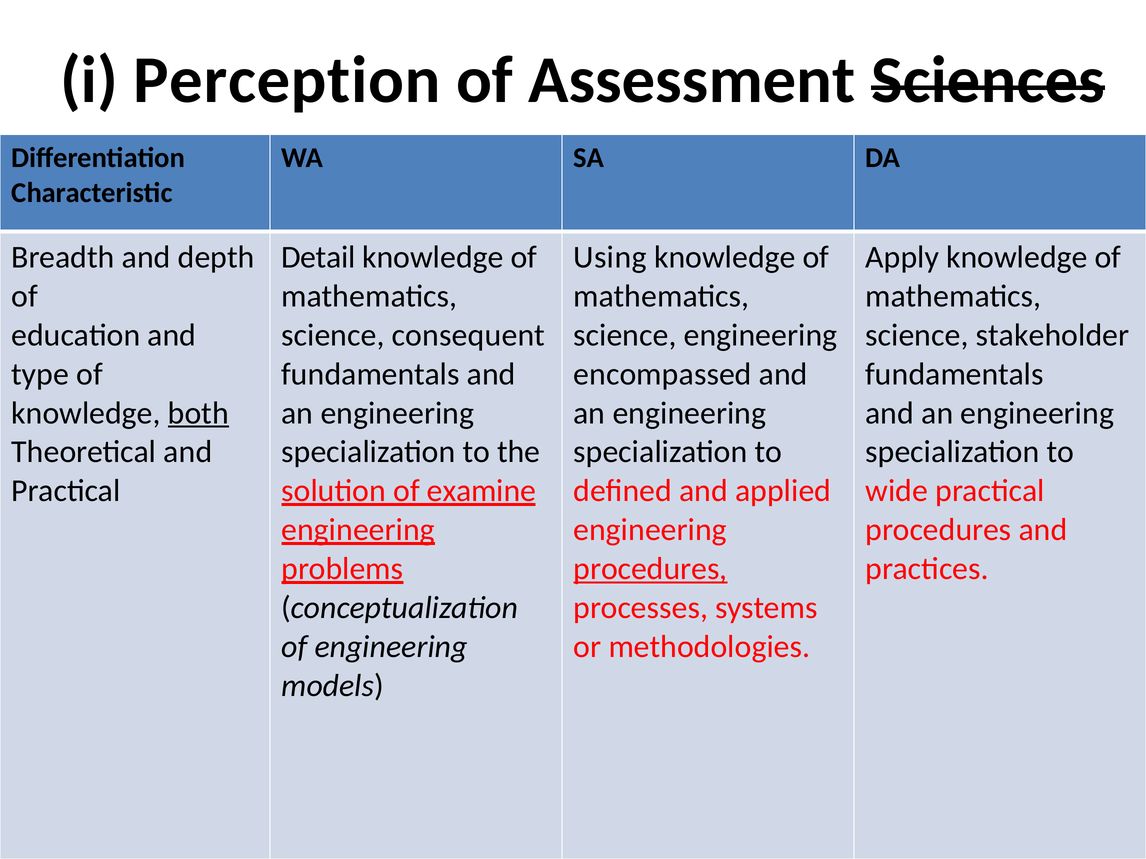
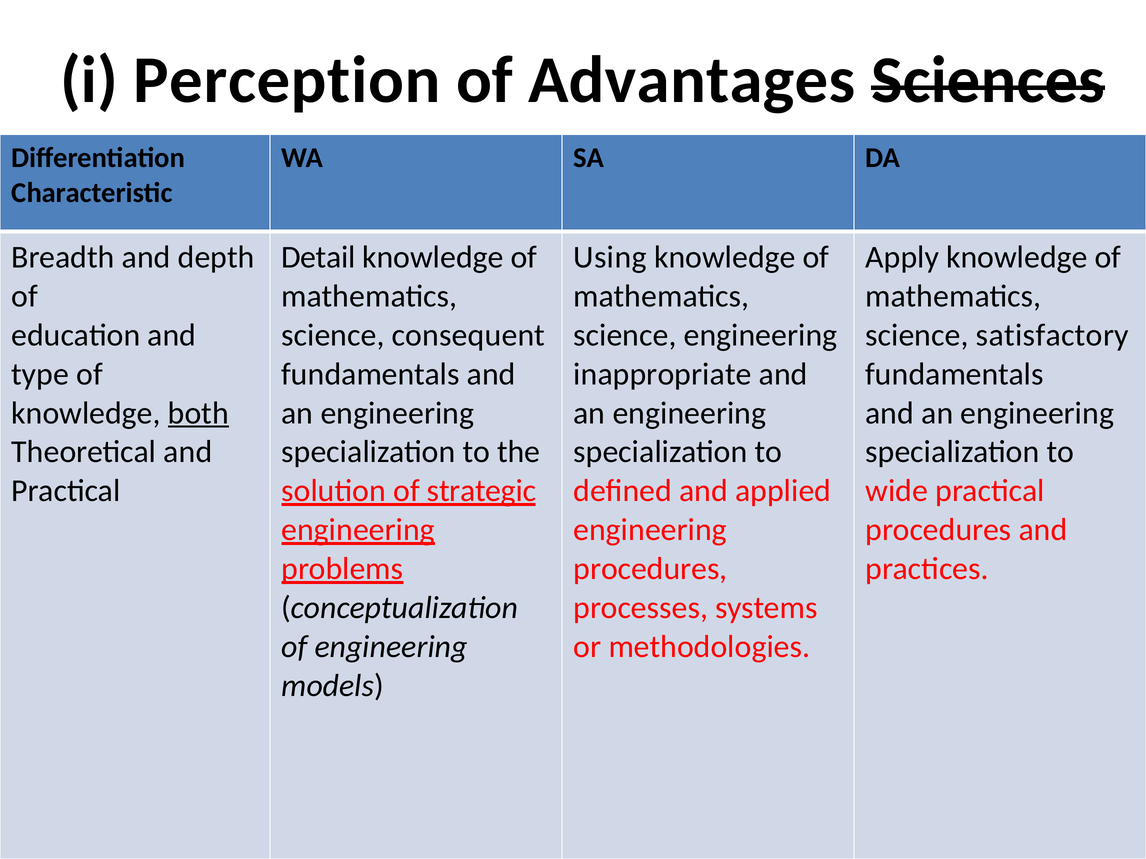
Assessment: Assessment -> Advantages
stakeholder: stakeholder -> satisfactory
encompassed: encompassed -> inappropriate
examine: examine -> strategic
procedures at (650, 569) underline: present -> none
